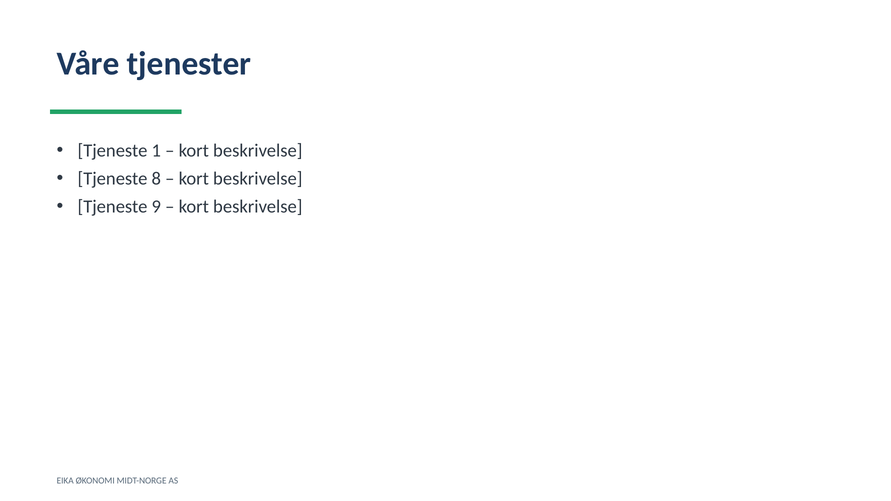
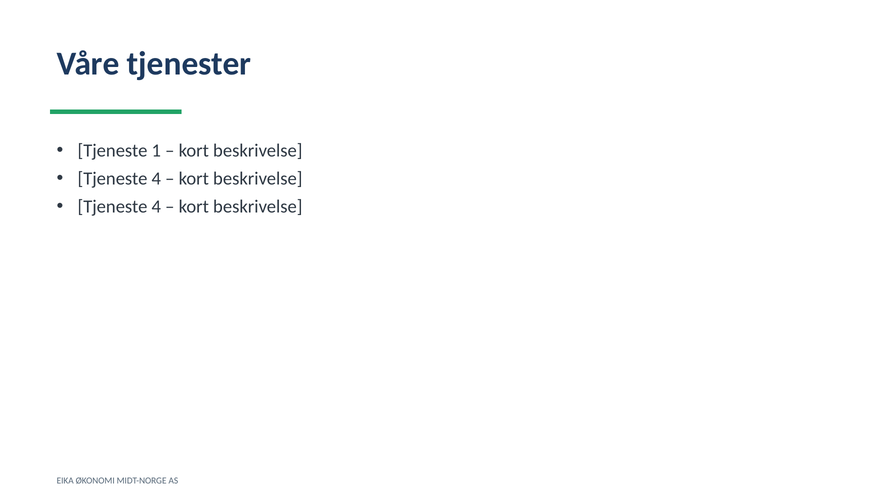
8 at (156, 179): 8 -> 4
9 at (156, 207): 9 -> 4
